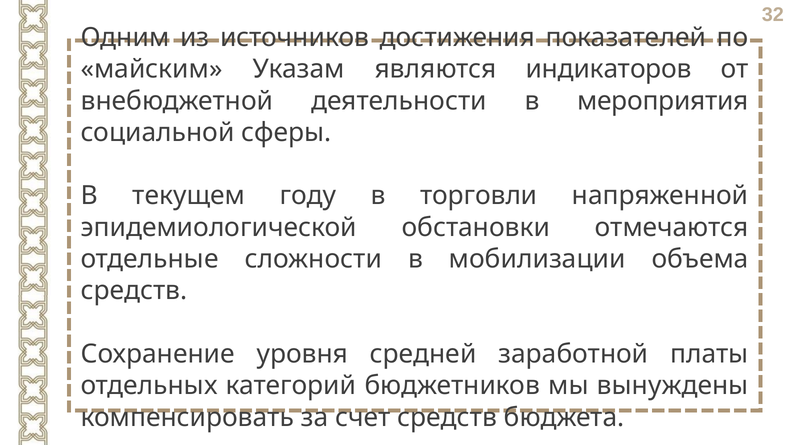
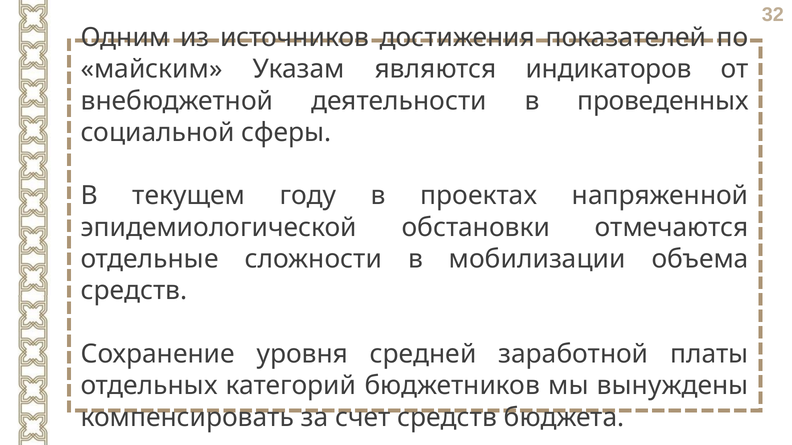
мероприятия: мероприятия -> проведенных
торговли: торговли -> проектах
